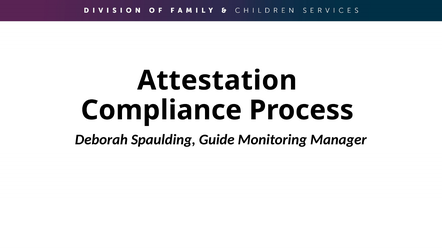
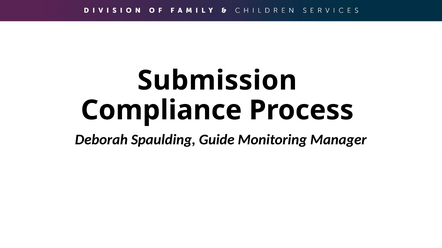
Attestation: Attestation -> Submission
